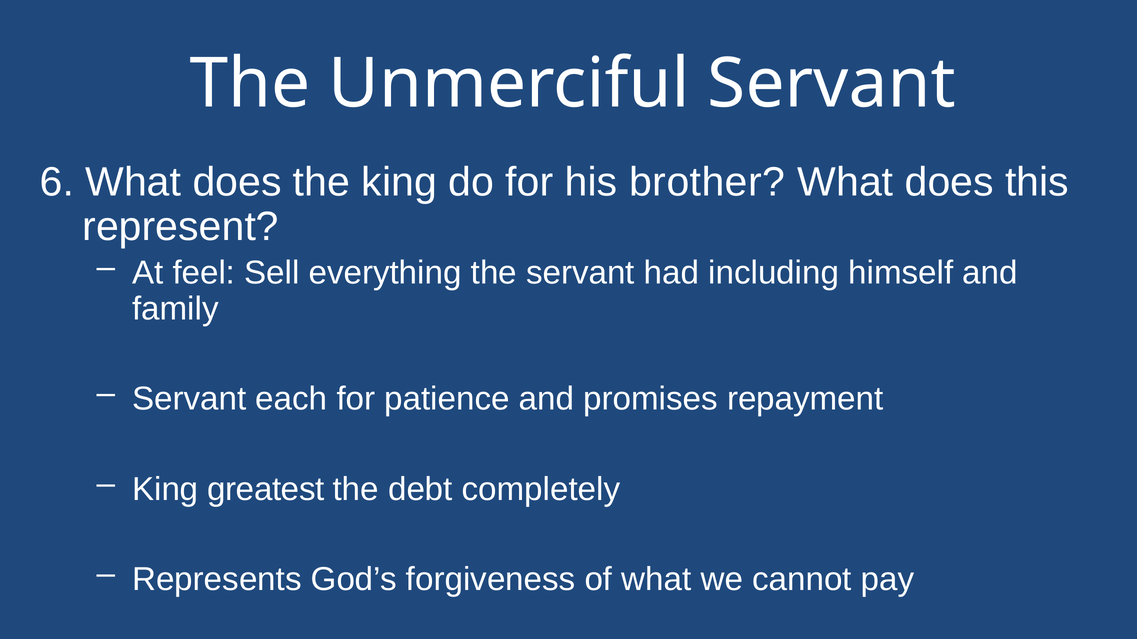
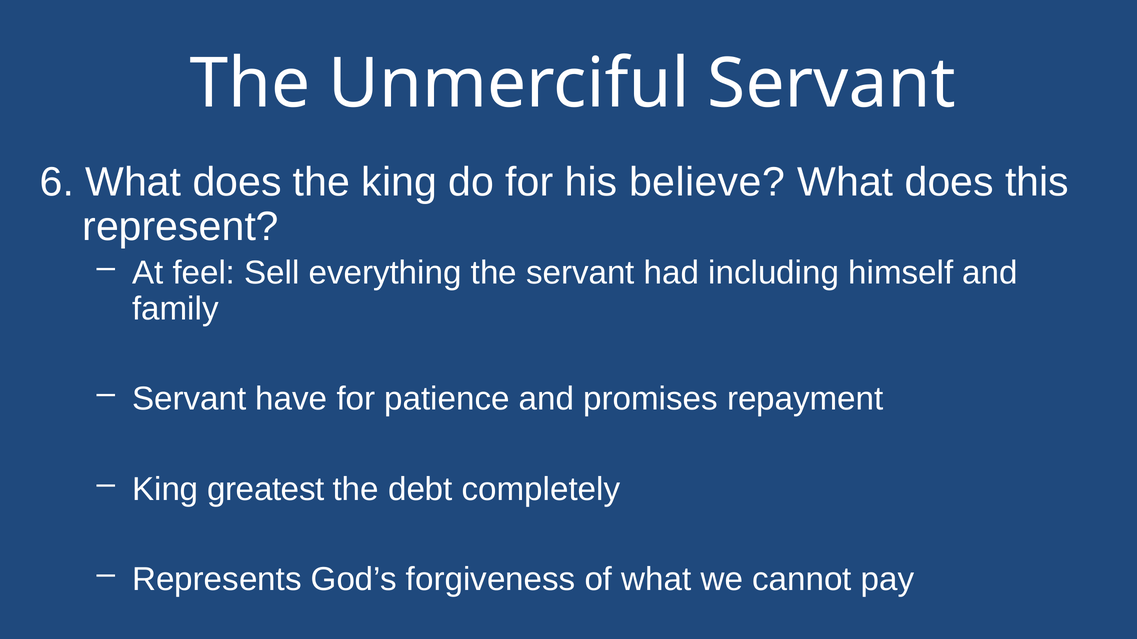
brother: brother -> believe
each: each -> have
